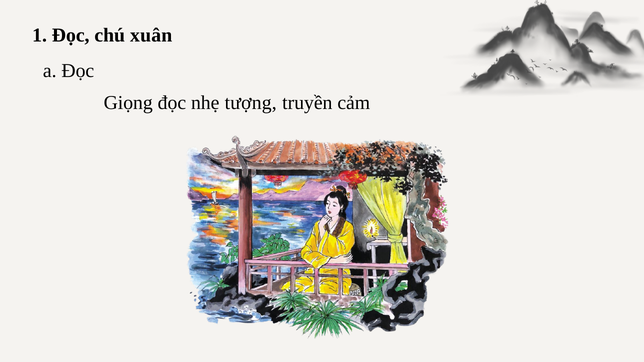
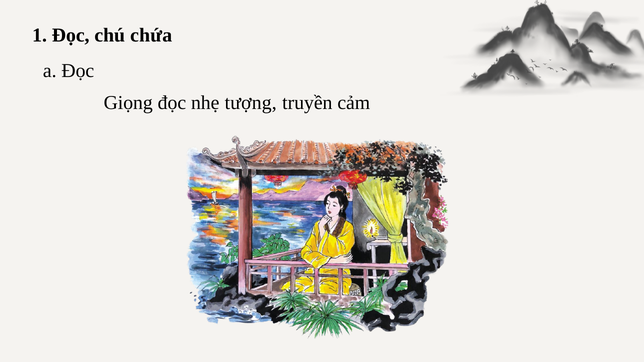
xuân: xuân -> chứa
